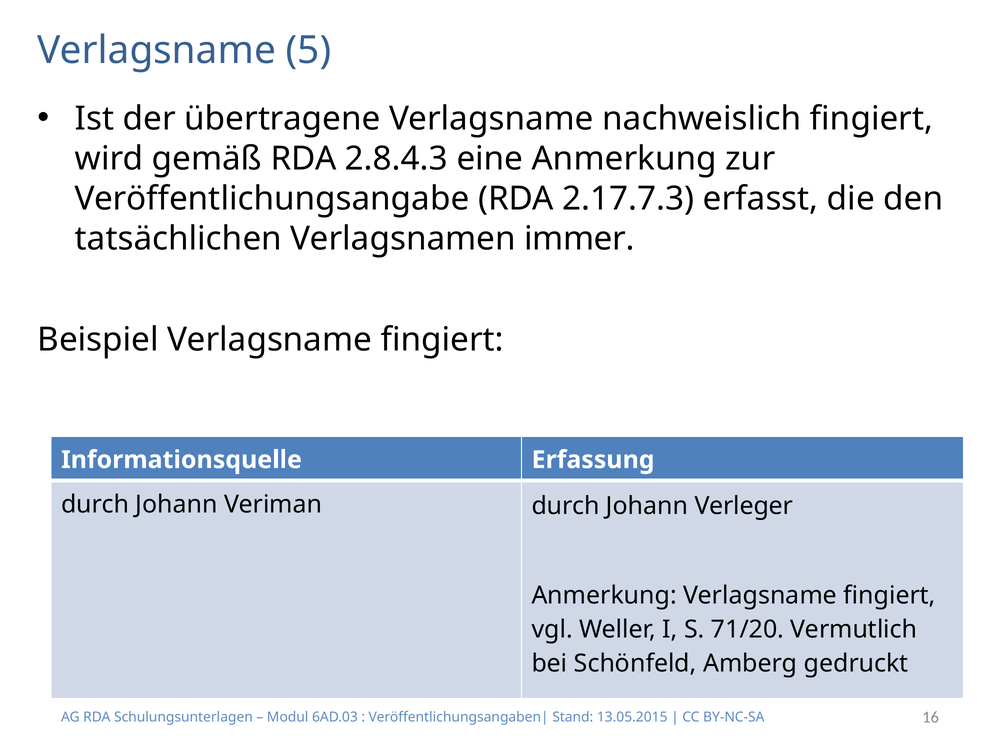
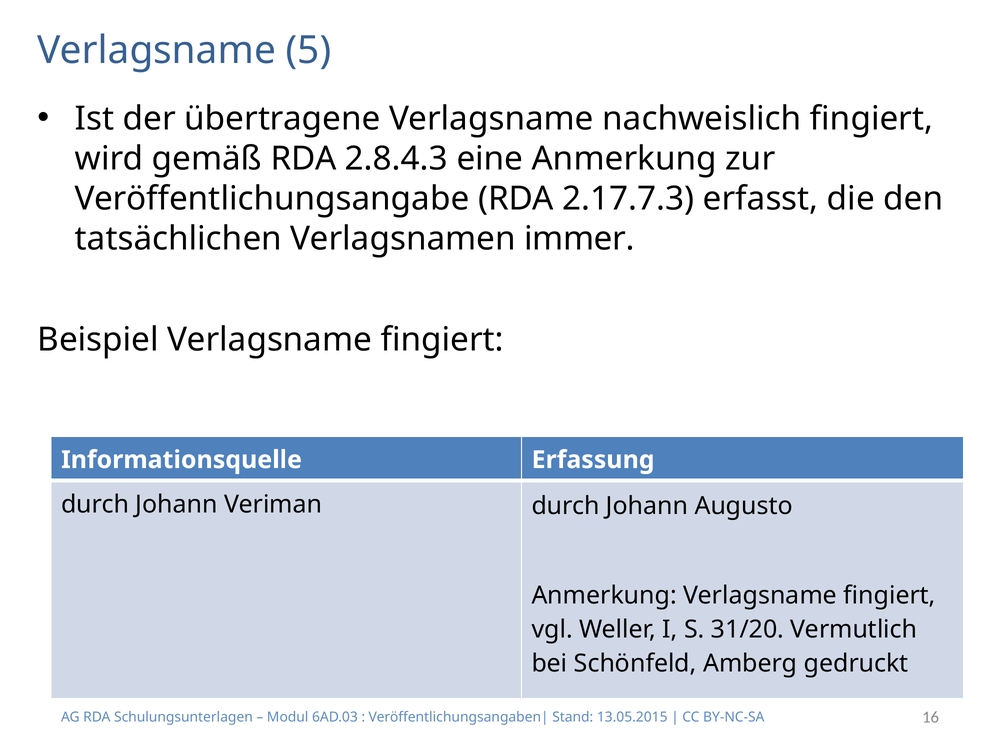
Verleger: Verleger -> Augusto
71/20: 71/20 -> 31/20
